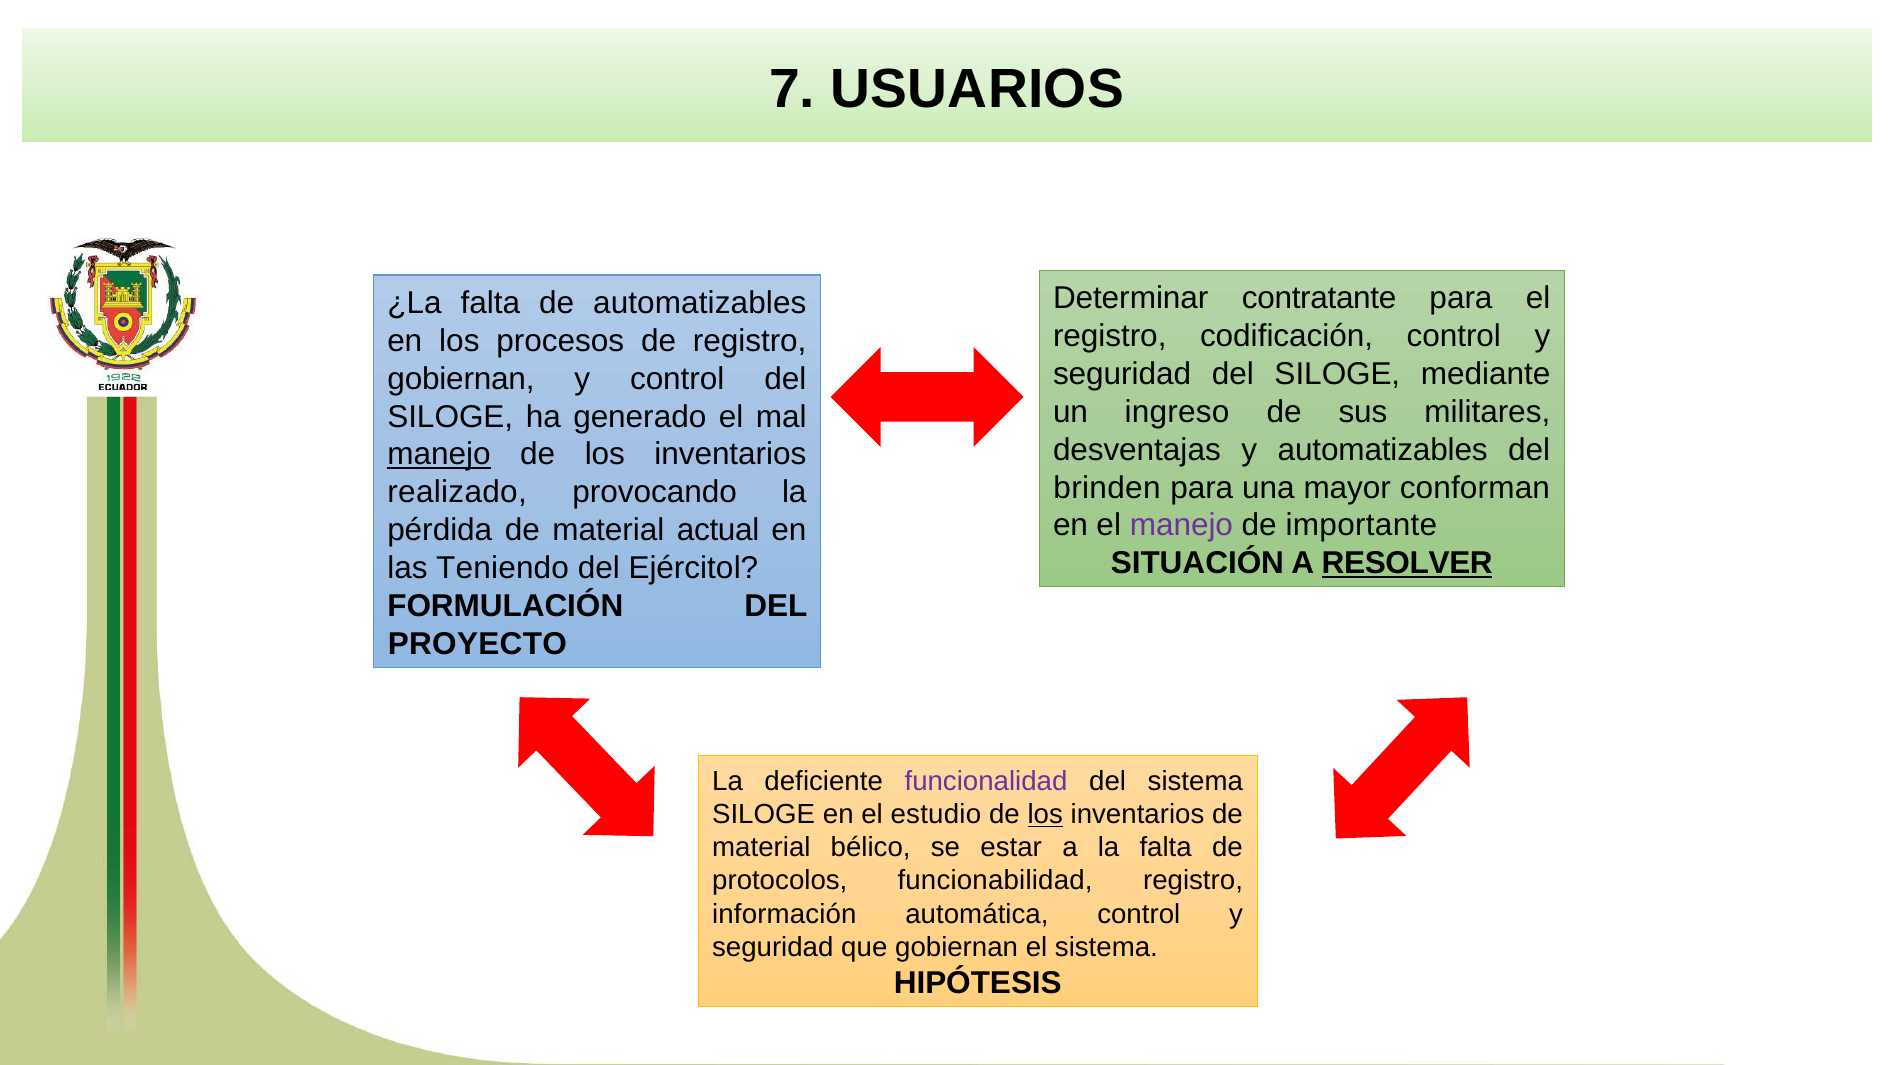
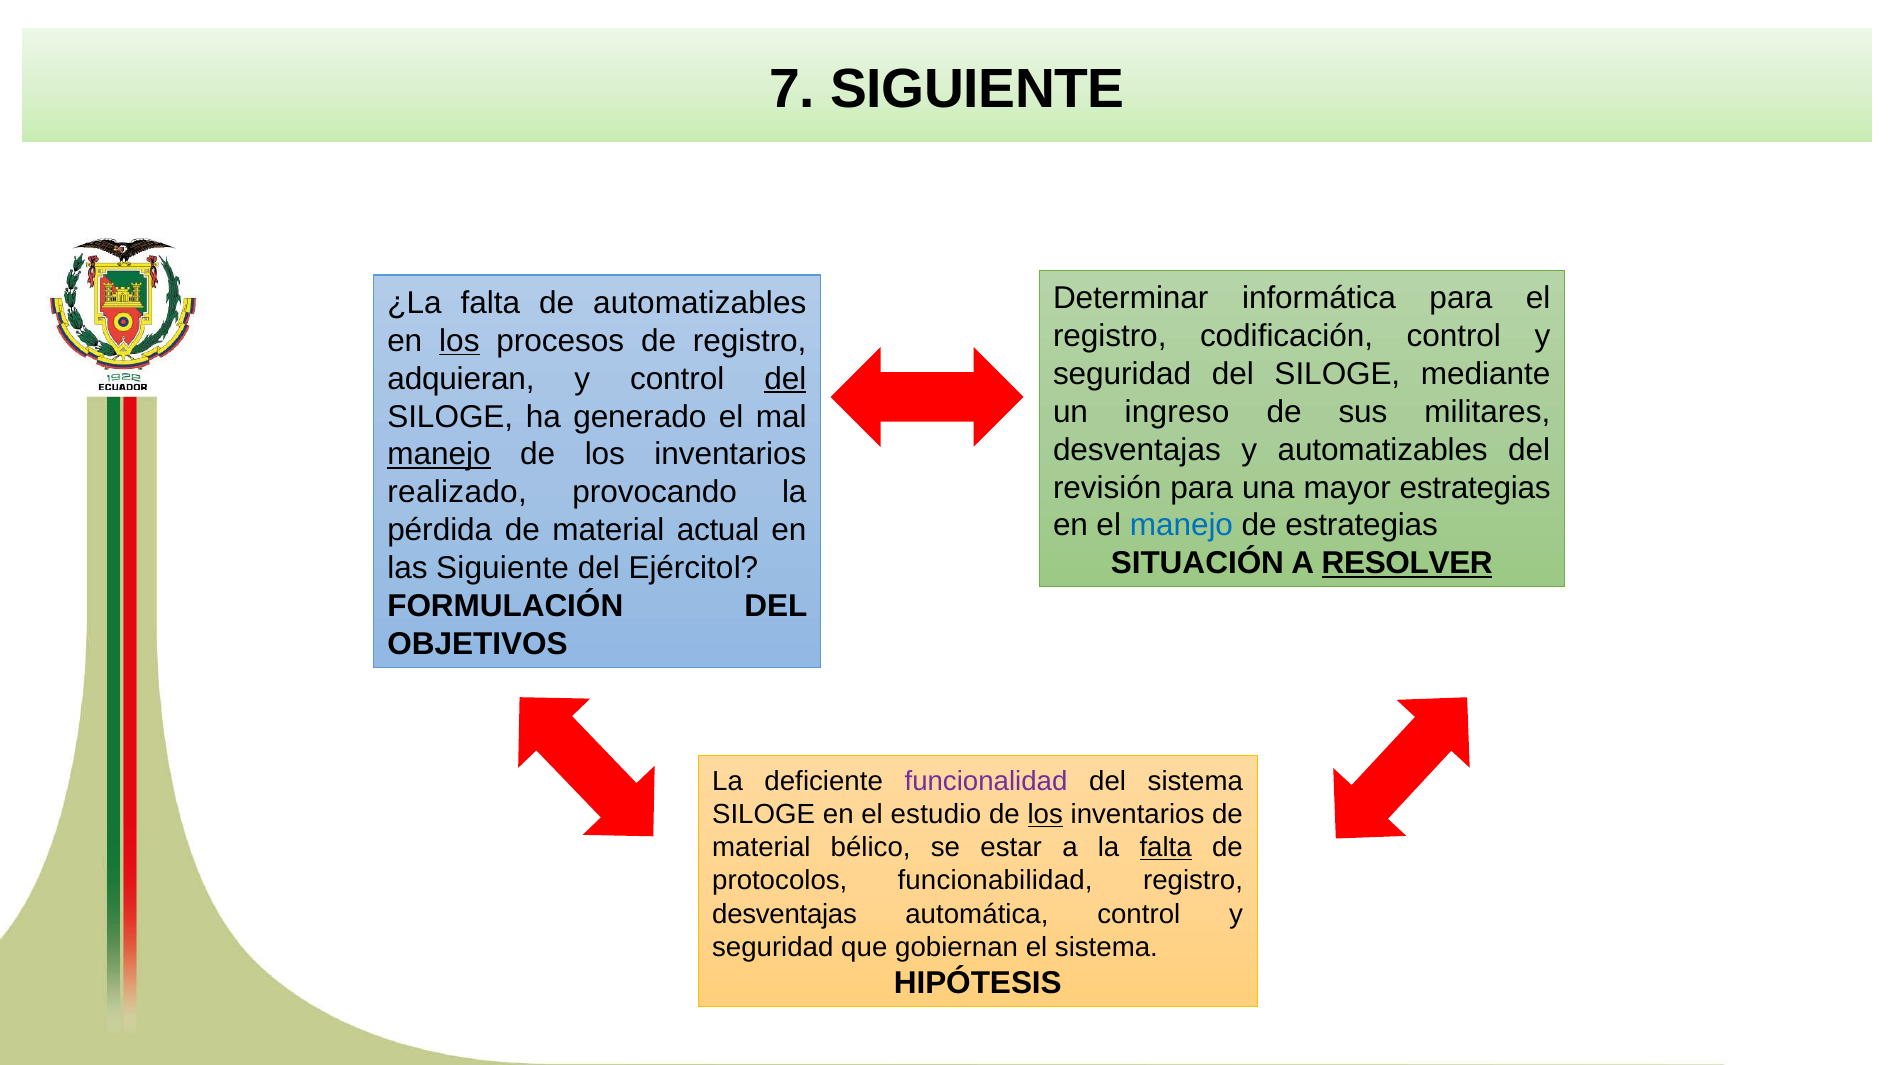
7 USUARIOS: USUARIOS -> SIGUIENTE
contratante: contratante -> informática
los at (459, 341) underline: none -> present
gobiernan at (461, 379): gobiernan -> adquieran
del at (785, 379) underline: none -> present
brinden: brinden -> revisión
mayor conforman: conforman -> estrategias
manejo at (1181, 526) colour: purple -> blue
de importante: importante -> estrategias
las Teniendo: Teniendo -> Siguiente
PROYECTO: PROYECTO -> OBJETIVOS
falta at (1166, 848) underline: none -> present
información at (784, 914): información -> desventajas
